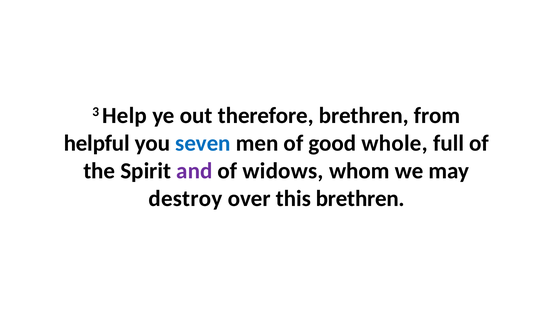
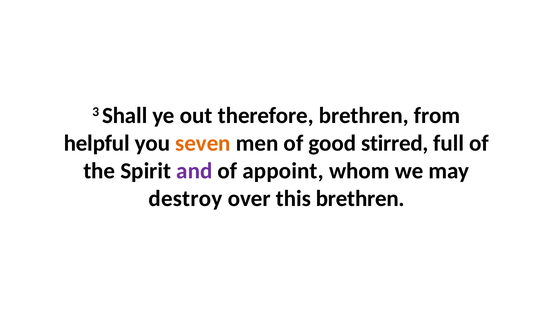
Help: Help -> Shall
seven colour: blue -> orange
whole: whole -> stirred
widows: widows -> appoint
